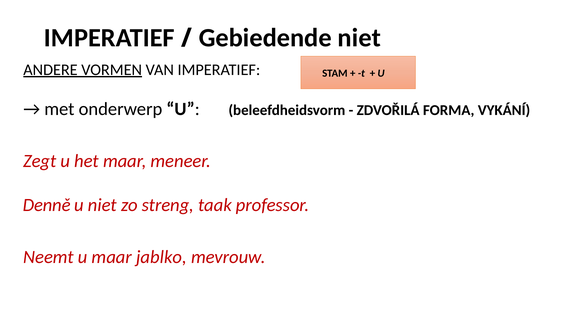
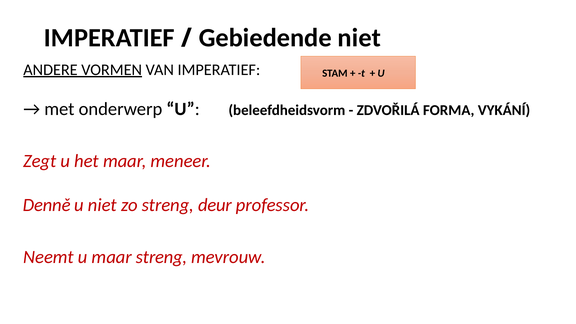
taak: taak -> deur
maar jablko: jablko -> streng
